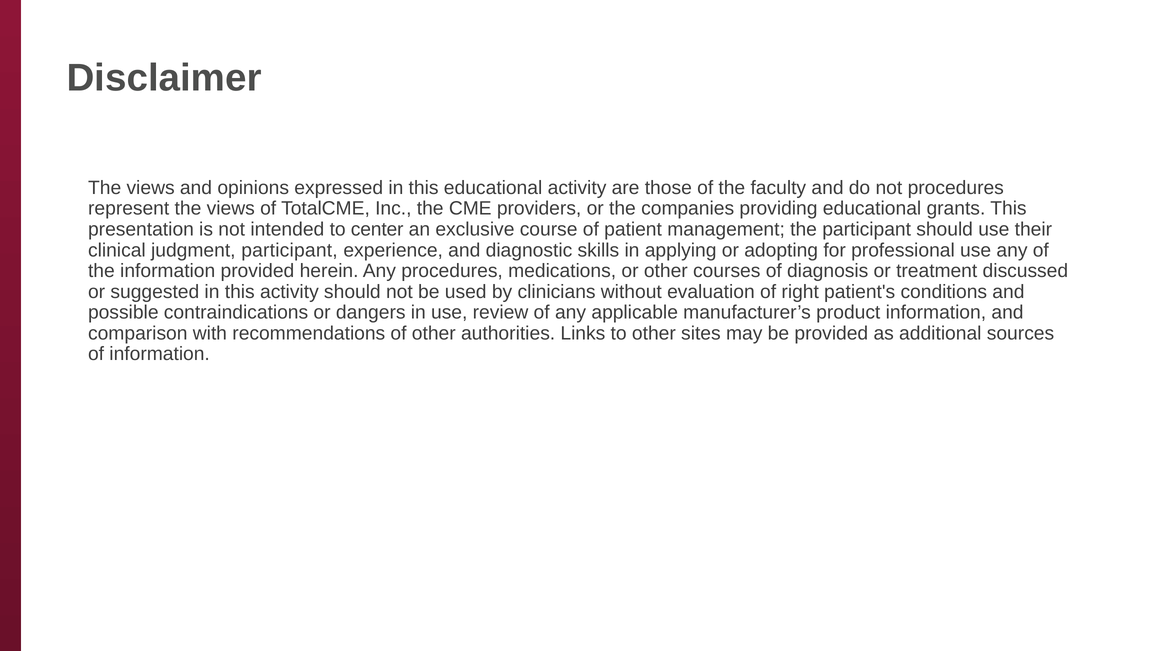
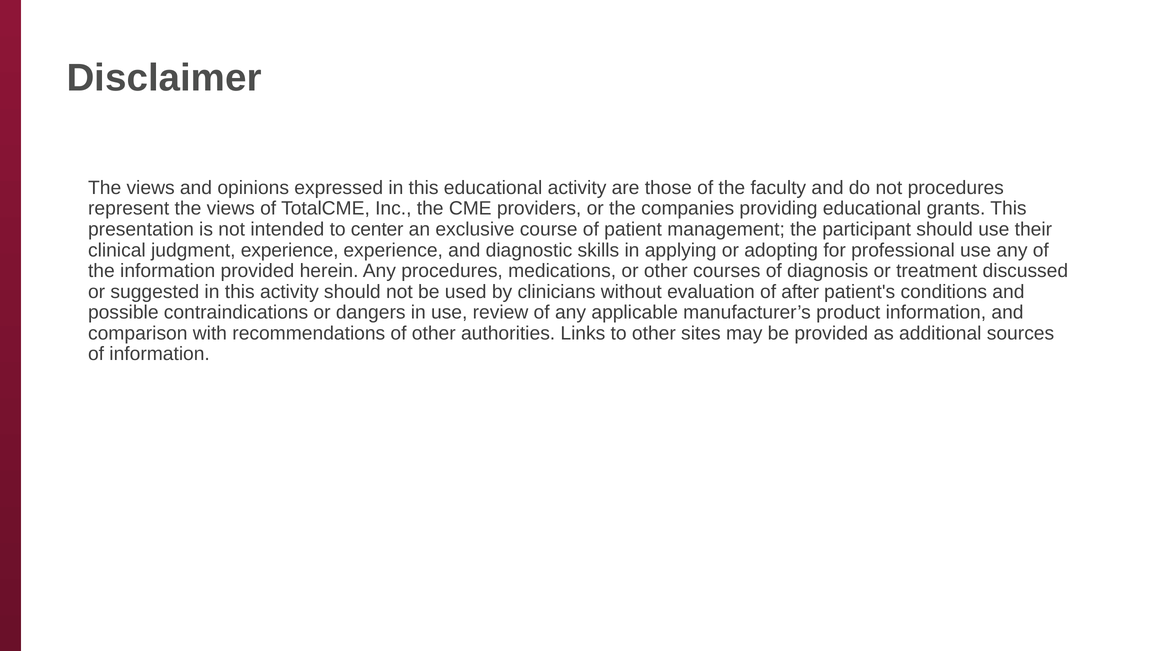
judgment participant: participant -> experience
right: right -> after
